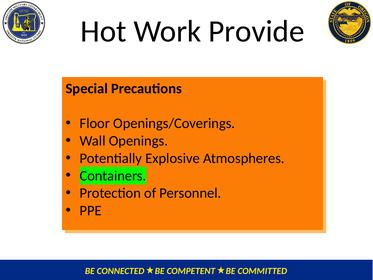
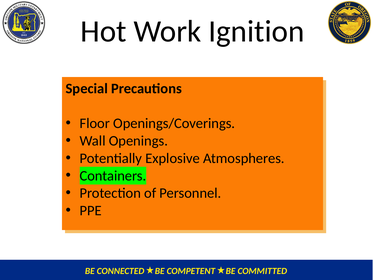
Provide: Provide -> Ignition
